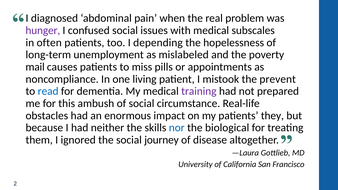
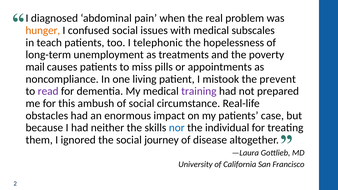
hunger colour: purple -> orange
often: often -> teach
depending: depending -> telephonic
mislabeled: mislabeled -> treatments
read colour: blue -> purple
they: they -> case
biological: biological -> individual
